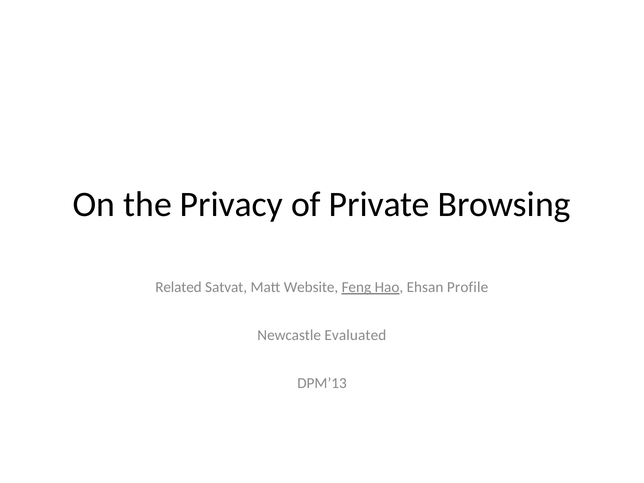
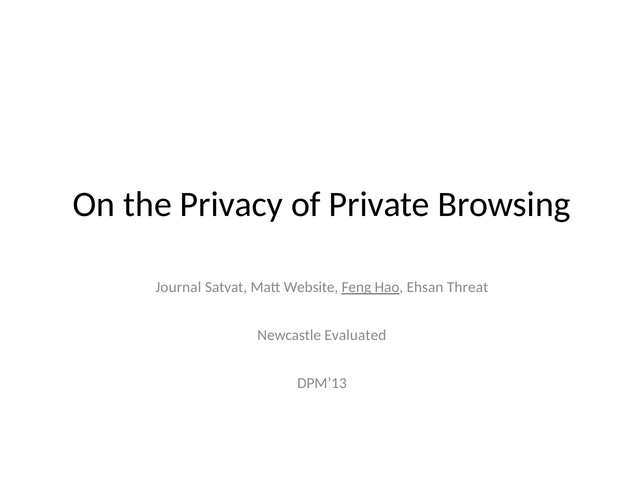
Related: Related -> Journal
Profile: Profile -> Threat
